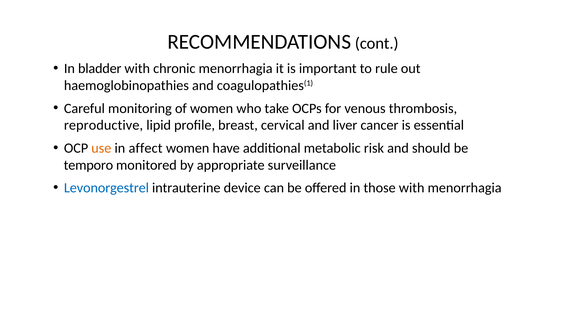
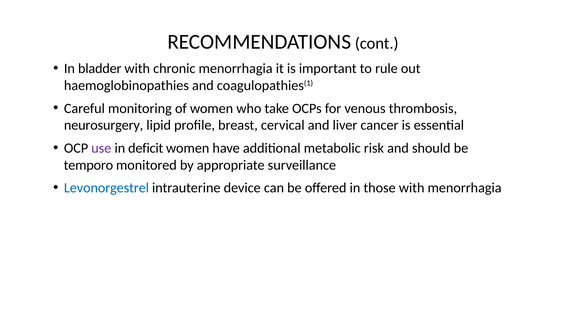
reproductive: reproductive -> neurosurgery
use colour: orange -> purple
affect: affect -> deficit
